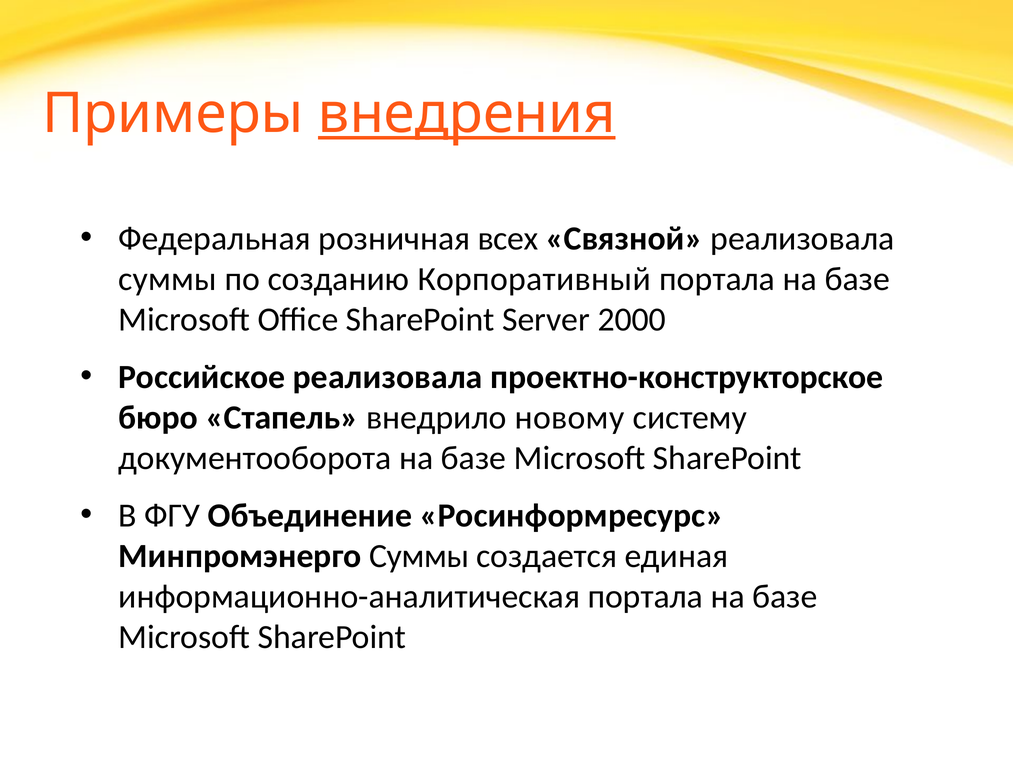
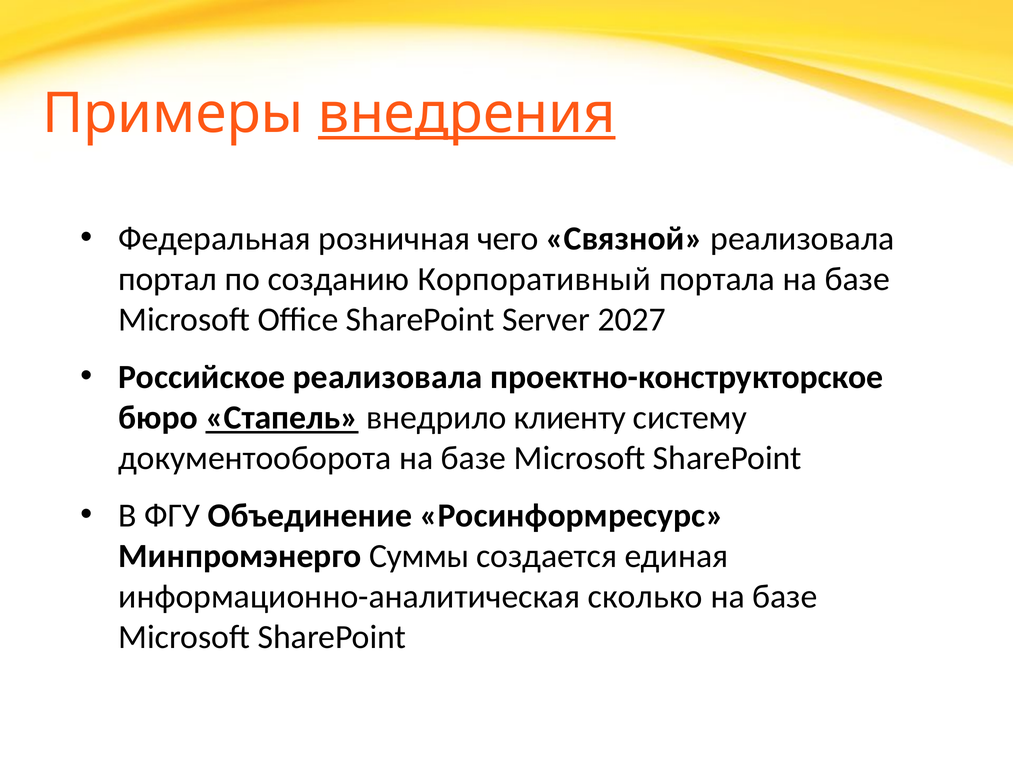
всех: всех -> чего
суммы at (168, 279): суммы -> портал
2000: 2000 -> 2027
Стапель underline: none -> present
новому: новому -> клиенту
информационно-аналитическая портала: портала -> сколько
